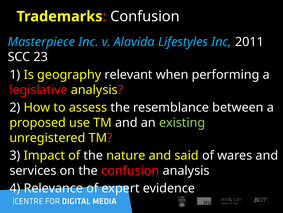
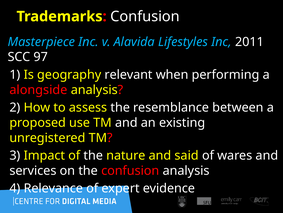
23: 23 -> 97
legislative: legislative -> alongside
existing colour: light green -> white
